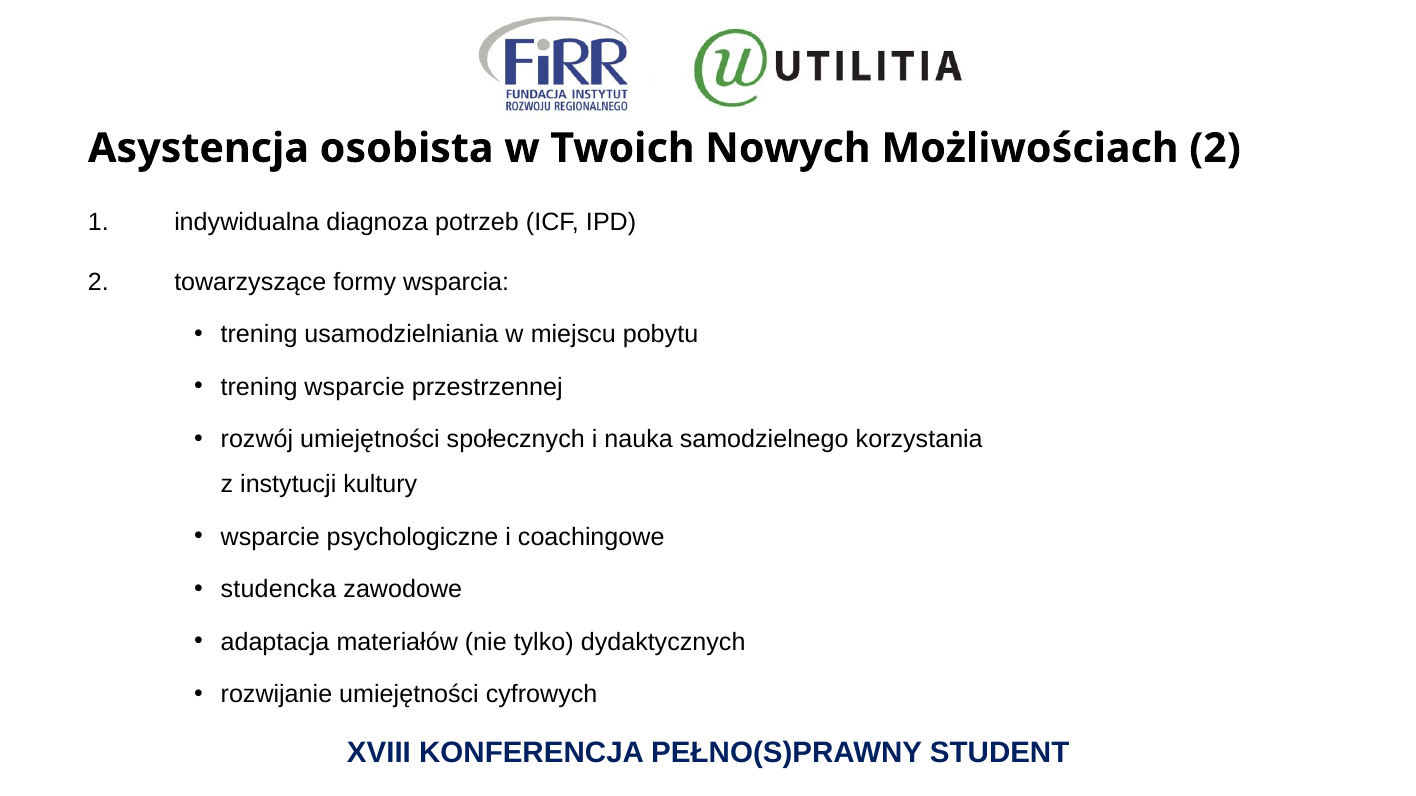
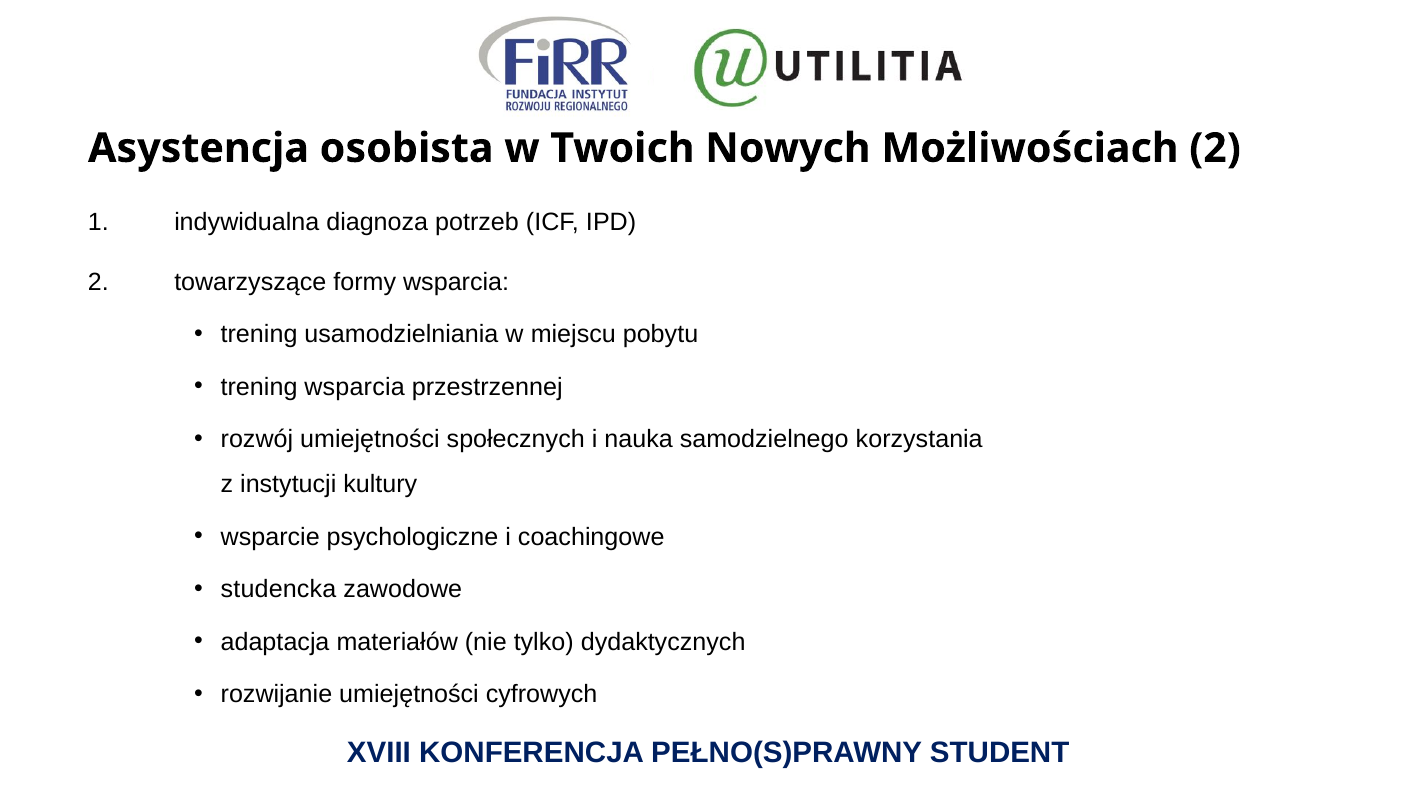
trening wsparcie: wsparcie -> wsparcia
